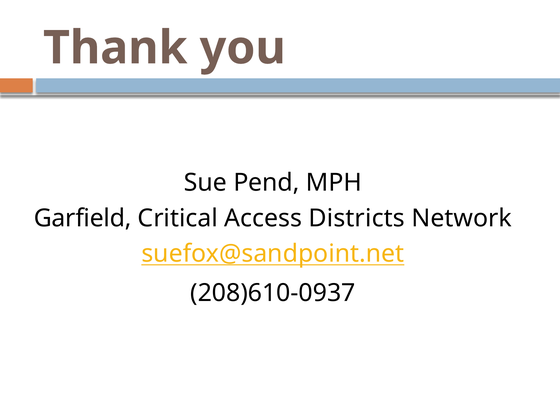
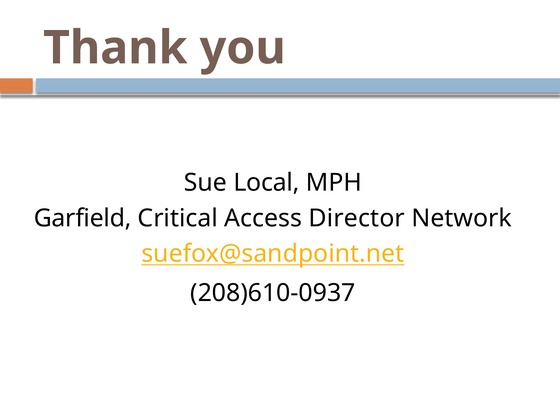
Pend: Pend -> Local
Districts: Districts -> Director
